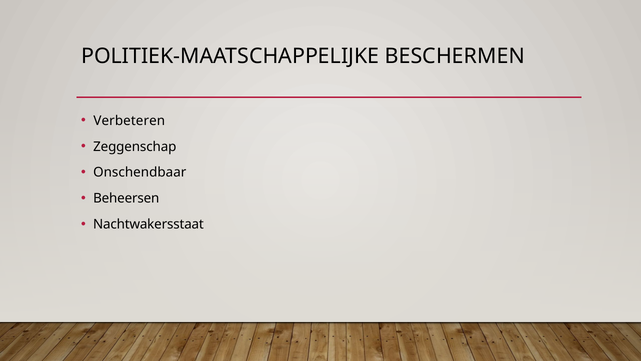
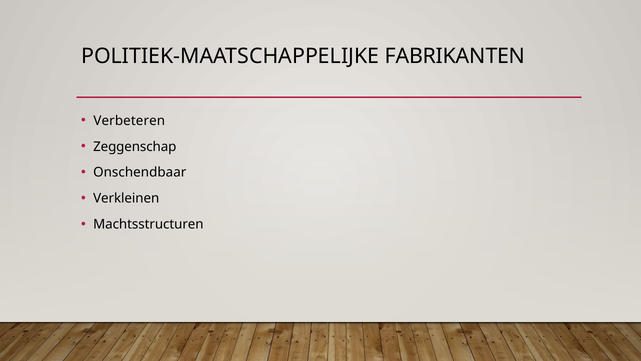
BESCHERMEN: BESCHERMEN -> FABRIKANTEN
Beheersen: Beheersen -> Verkleinen
Nachtwakersstaat: Nachtwakersstaat -> Machtsstructuren
